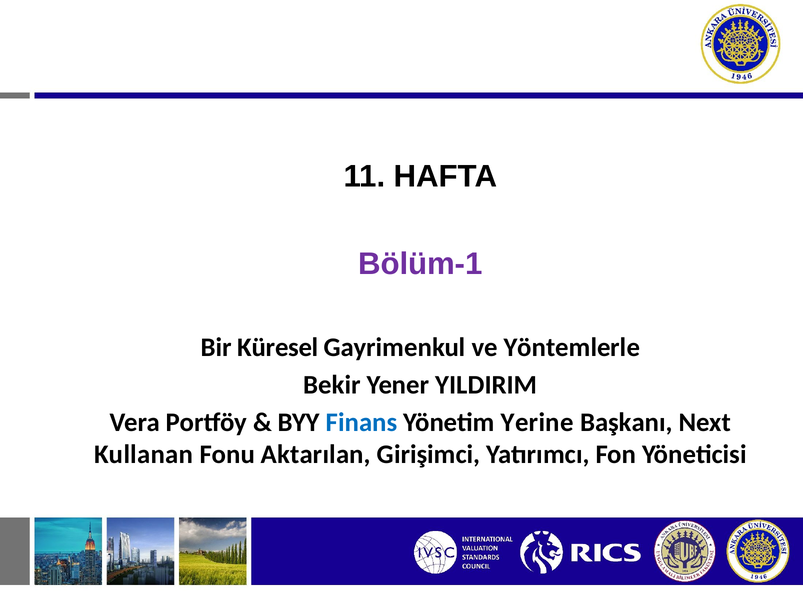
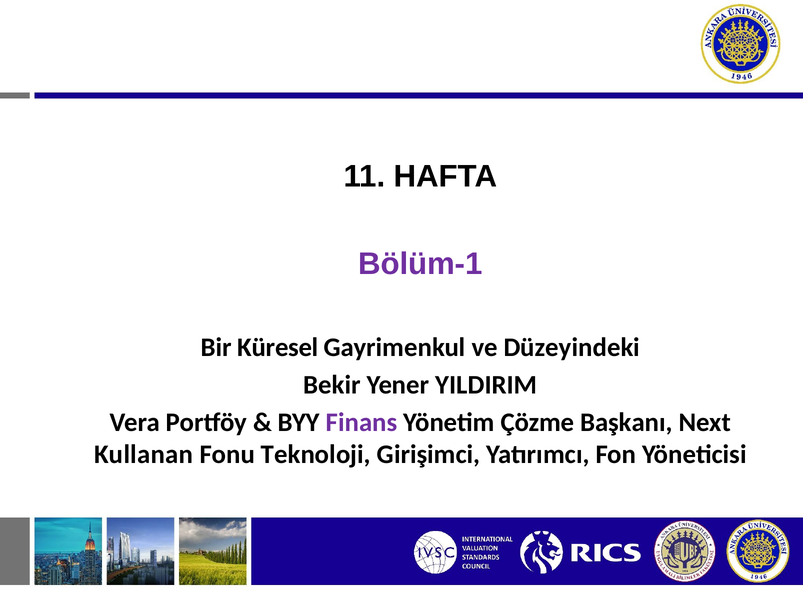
Yöntemlerle: Yöntemlerle -> Düzeyindeki
Finans colour: blue -> purple
Yerine: Yerine -> Çözme
Aktarılan: Aktarılan -> Teknoloji
